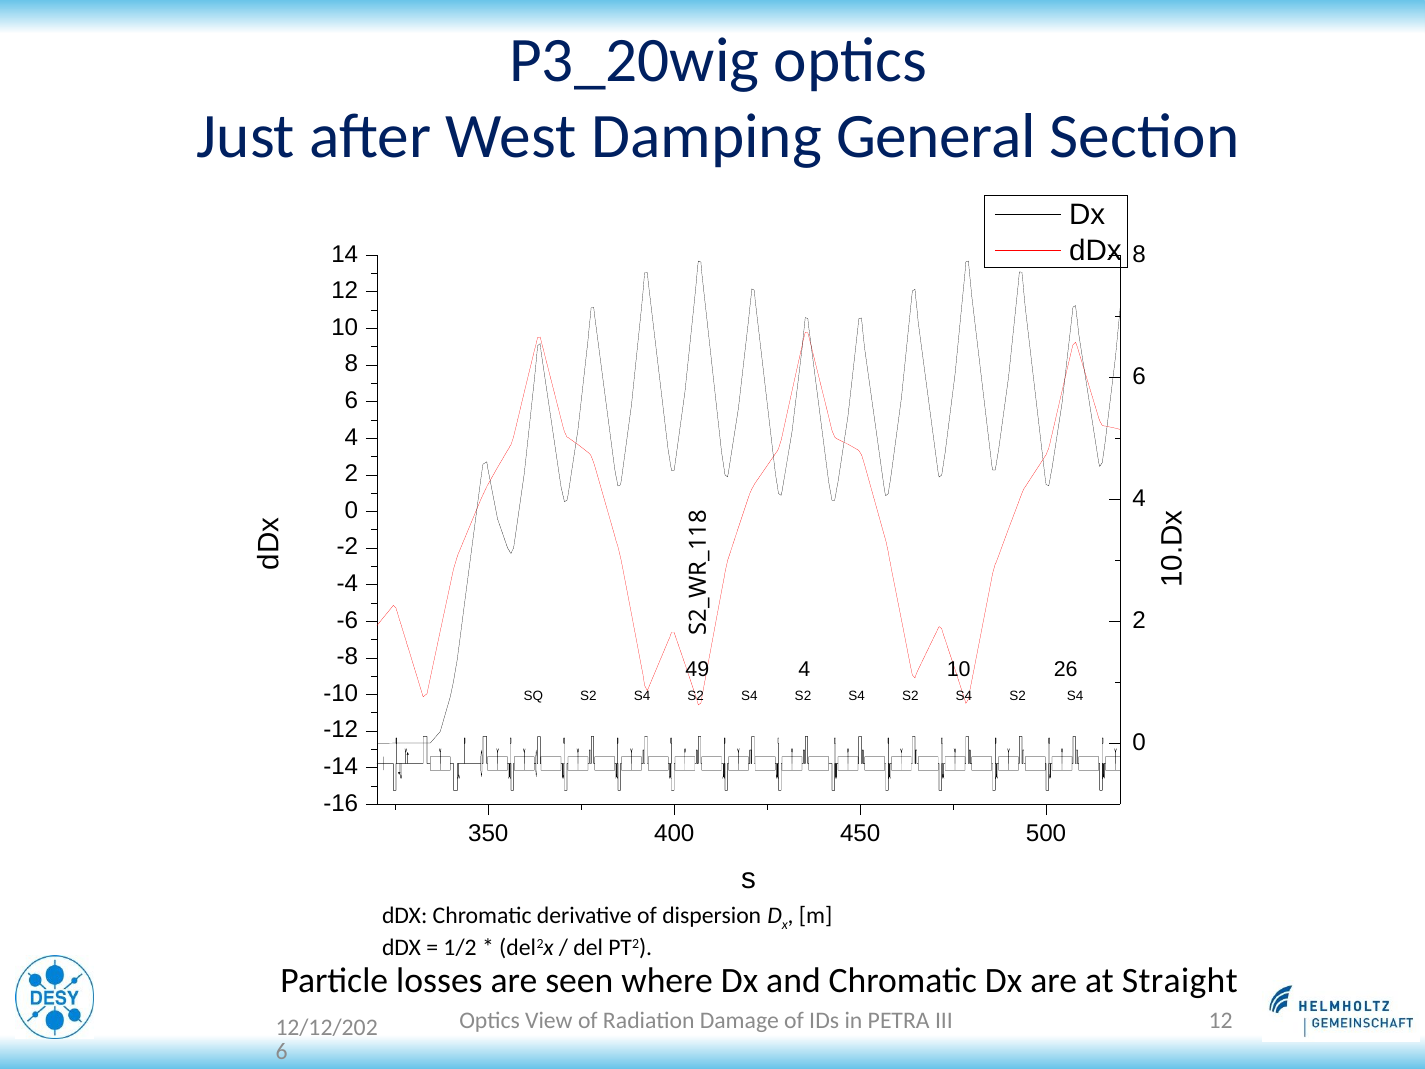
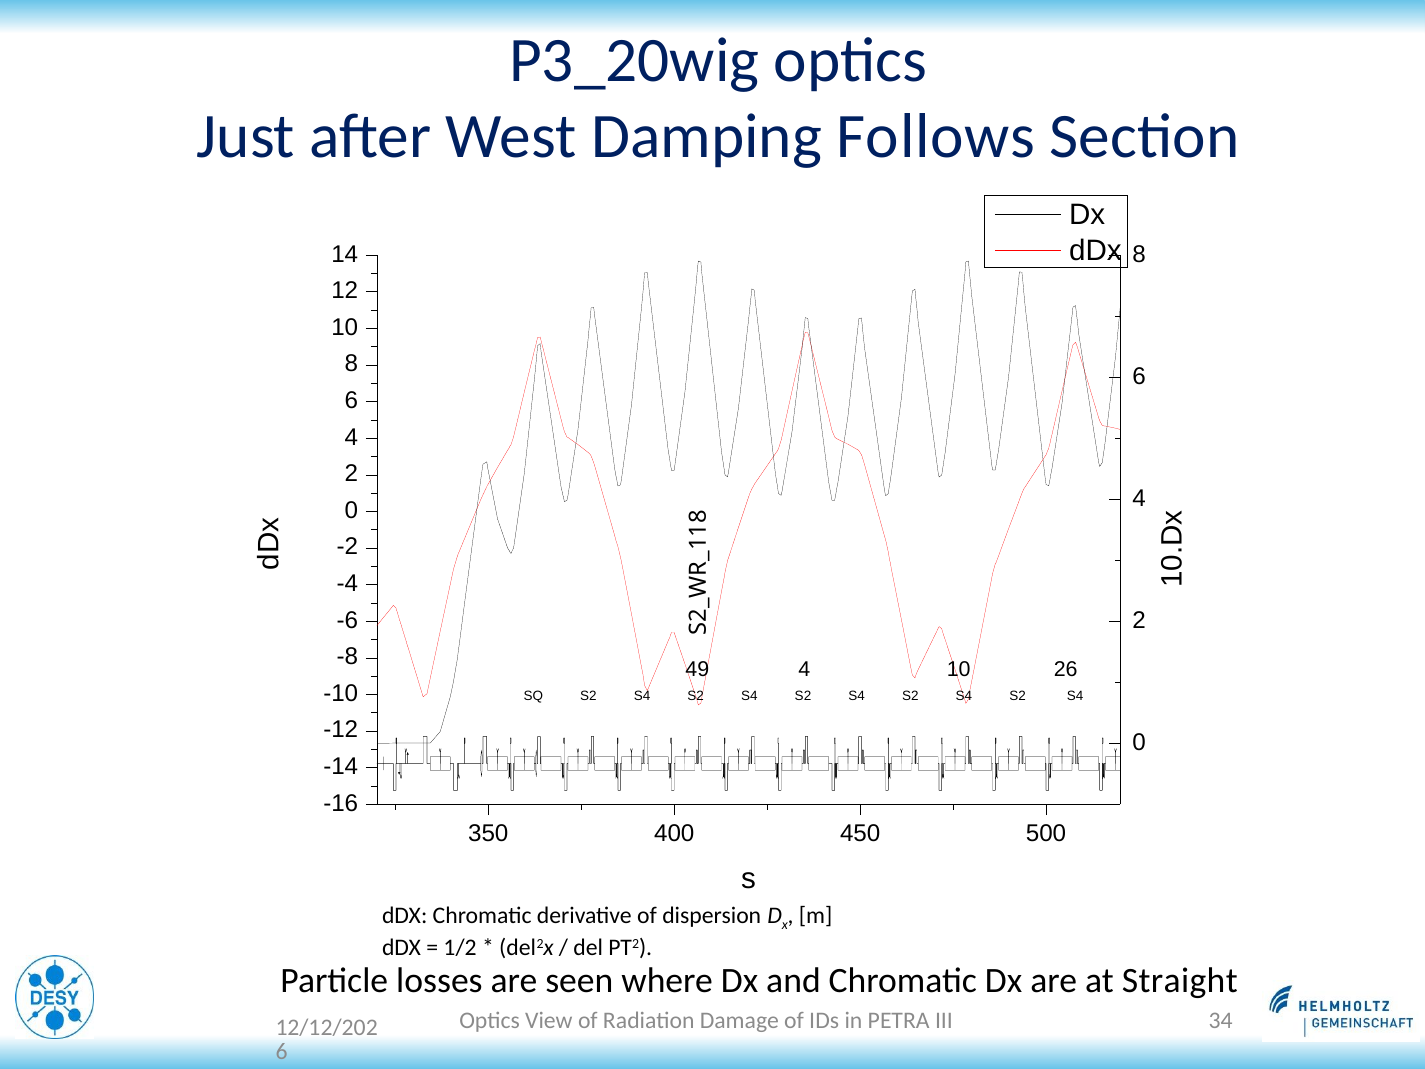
General: General -> Follows
III 12: 12 -> 34
